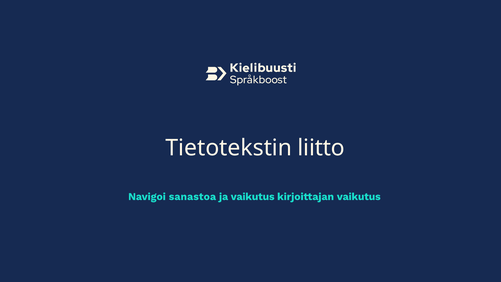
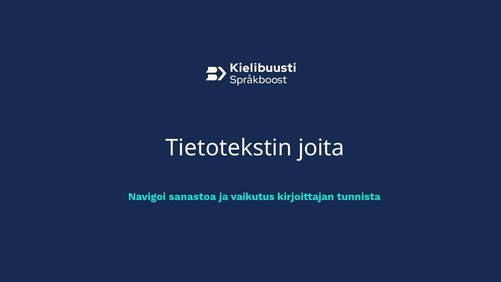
liitto: liitto -> joita
kirjoittajan vaikutus: vaikutus -> tunnista
